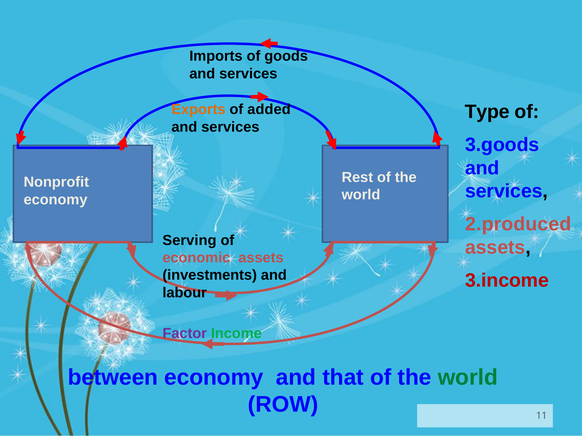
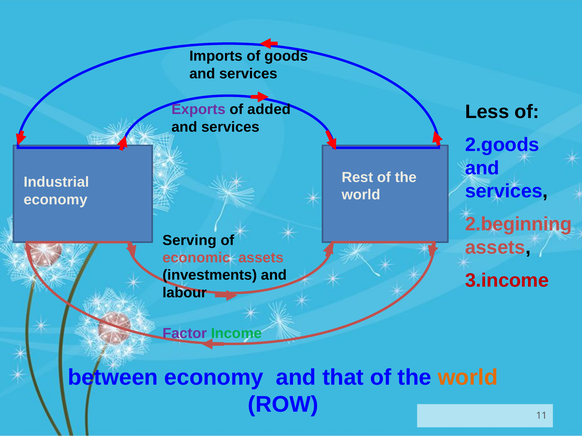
Exports colour: orange -> purple
Type: Type -> Less
3.goods: 3.goods -> 2.goods
Nonprofit: Nonprofit -> Industrial
2.produced: 2.produced -> 2.beginning
world at (468, 378) colour: green -> orange
